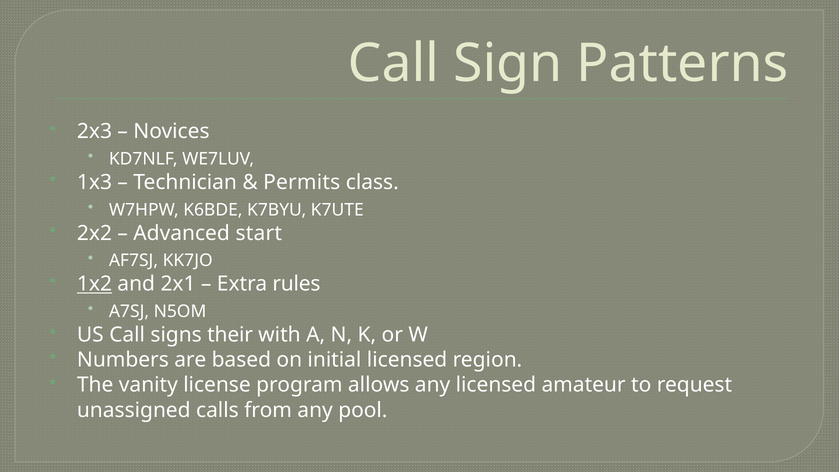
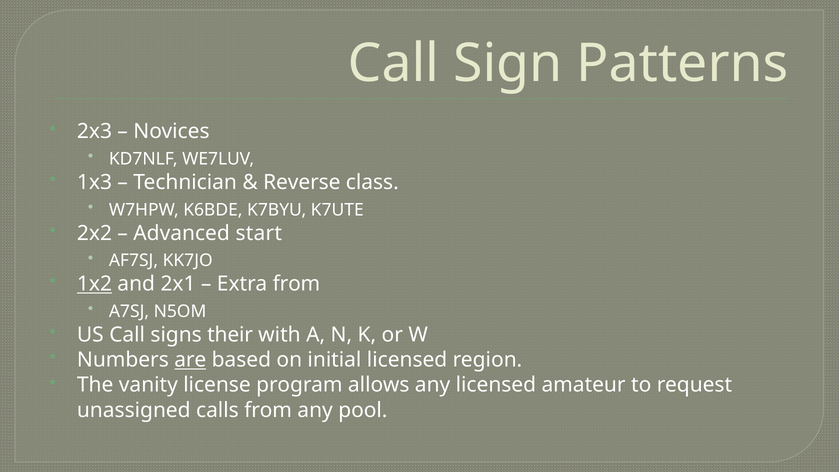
Permits: Permits -> Reverse
Extra rules: rules -> from
are underline: none -> present
